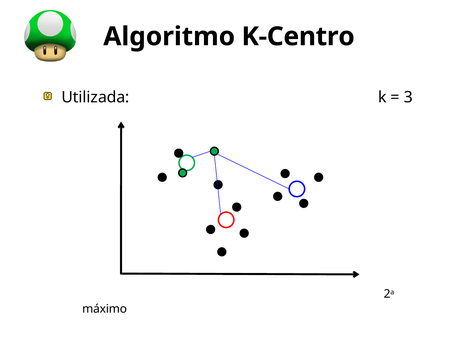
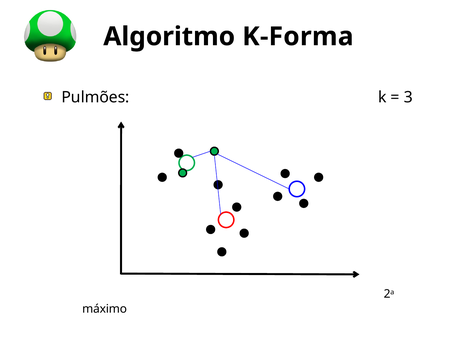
K-Centro: K-Centro -> K-Forma
Utilizada: Utilizada -> Pulmões
